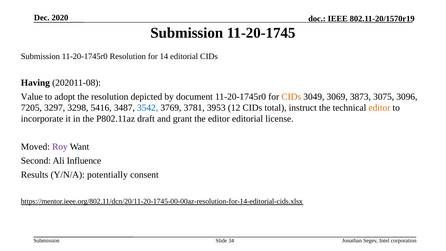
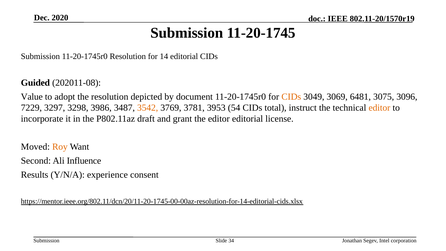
Having: Having -> Guided
3873: 3873 -> 6481
7205: 7205 -> 7229
5416: 5416 -> 3986
3542 colour: blue -> orange
12: 12 -> 54
Roy colour: purple -> orange
potentially: potentially -> experience
